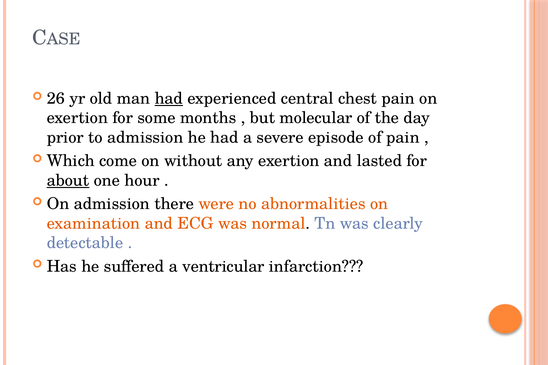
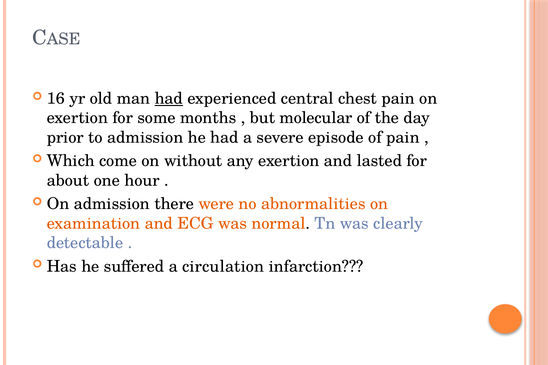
26: 26 -> 16
about underline: present -> none
ventricular: ventricular -> circulation
